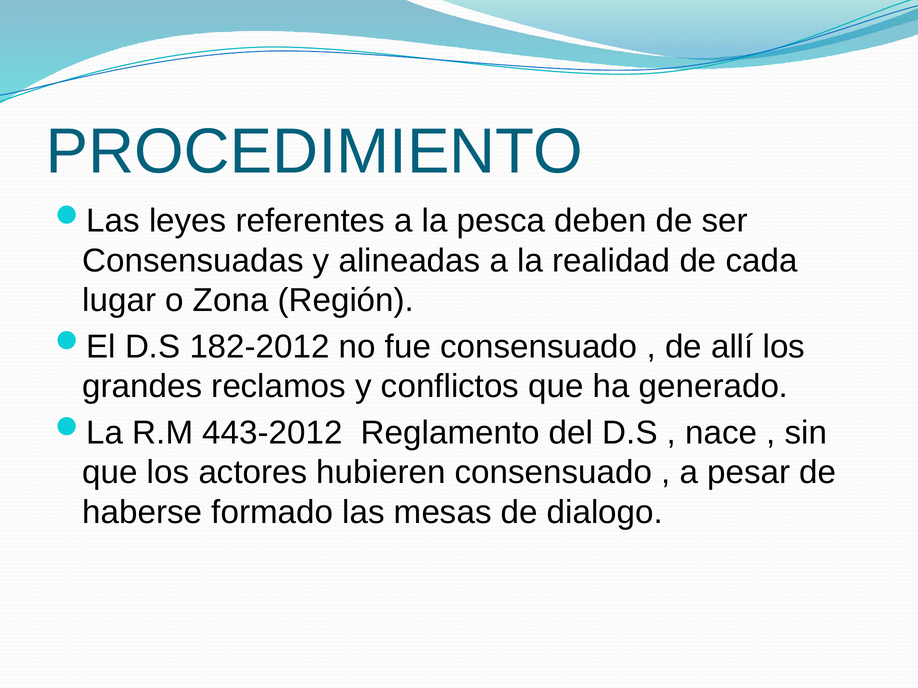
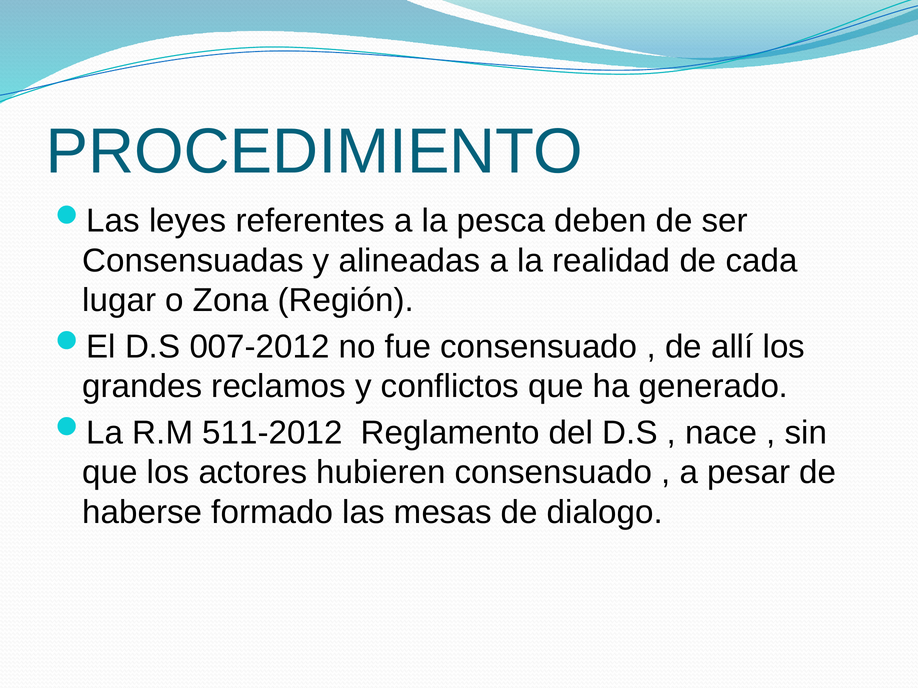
182-2012: 182-2012 -> 007-2012
443-2012: 443-2012 -> 511-2012
